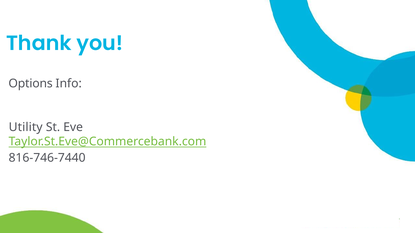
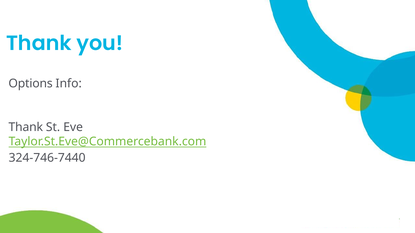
Utility at (26, 127): Utility -> Thank
816-746-7440: 816-746-7440 -> 324-746-7440
